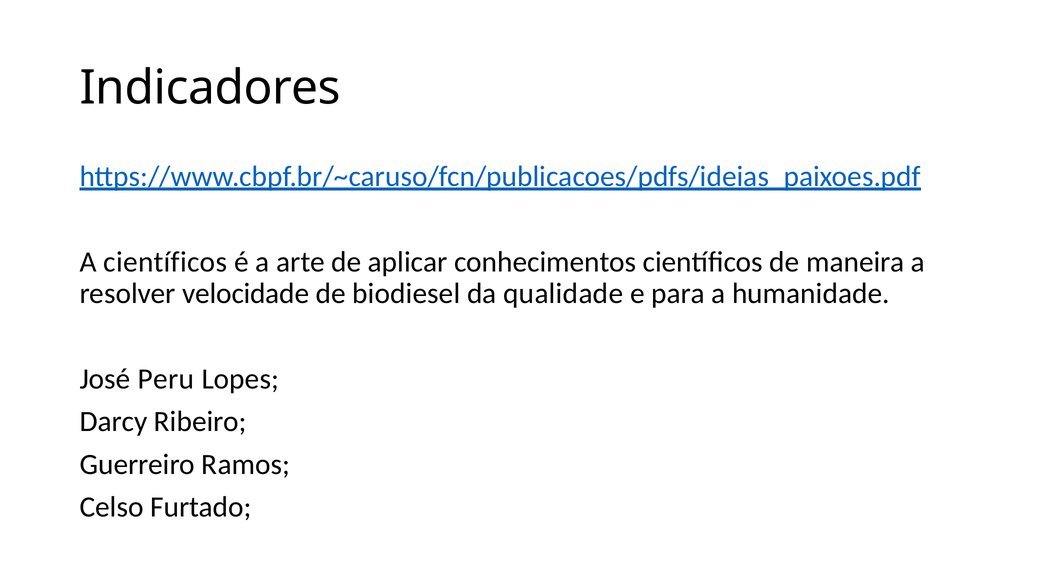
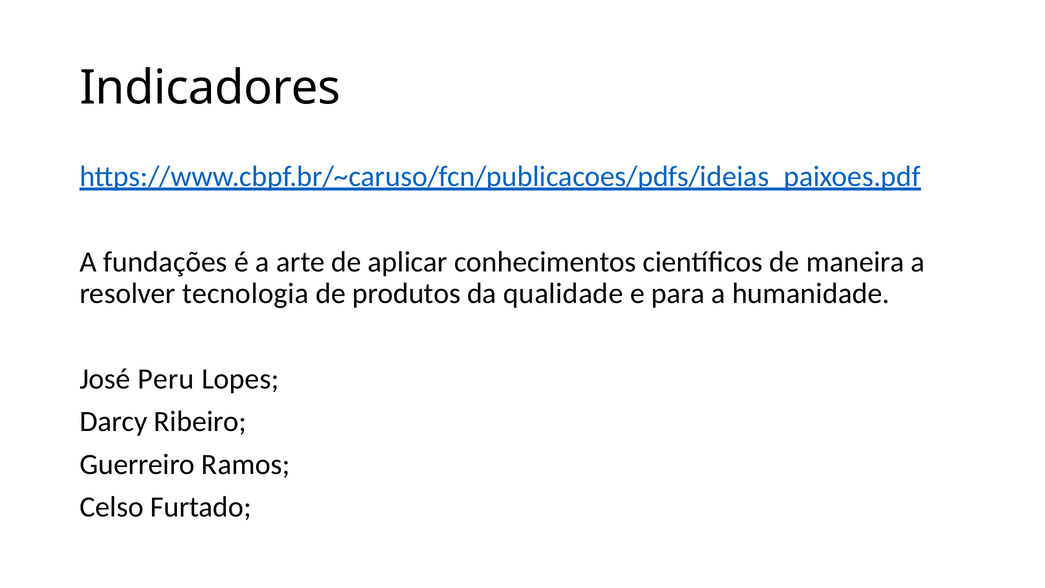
A científicos: científicos -> fundações
velocidade: velocidade -> tecnologia
biodiesel: biodiesel -> produtos
